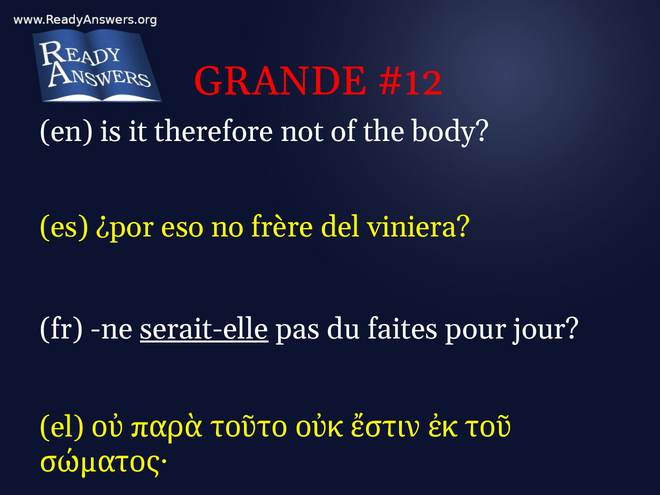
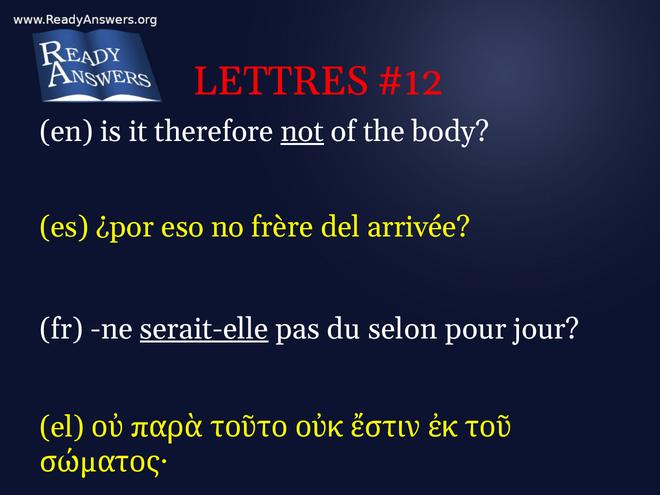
GRANDE: GRANDE -> LETTRES
not underline: none -> present
viniera: viniera -> arrivée
faites: faites -> selon
